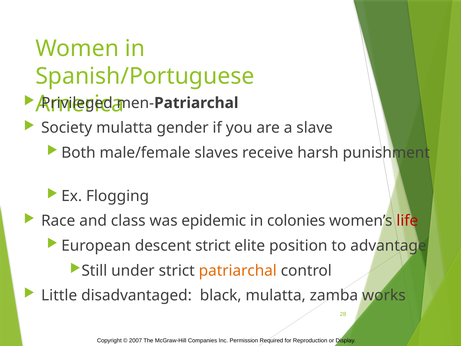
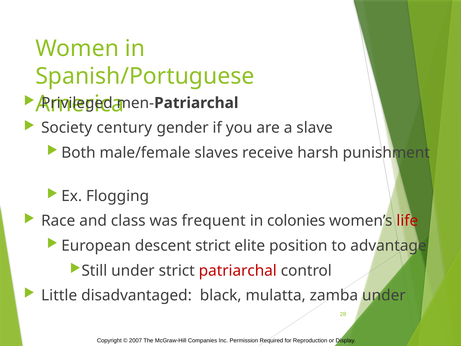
Society mulatta: mulatta -> century
epidemic: epidemic -> frequent
patriarchal at (238, 270) colour: orange -> red
zamba works: works -> under
